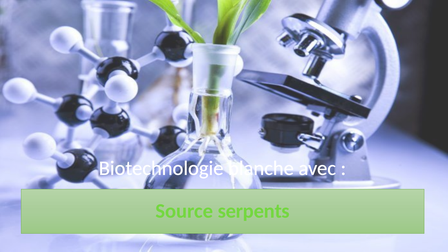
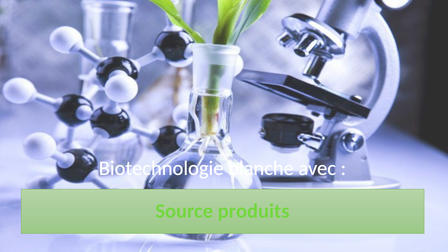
serpents: serpents -> produits
